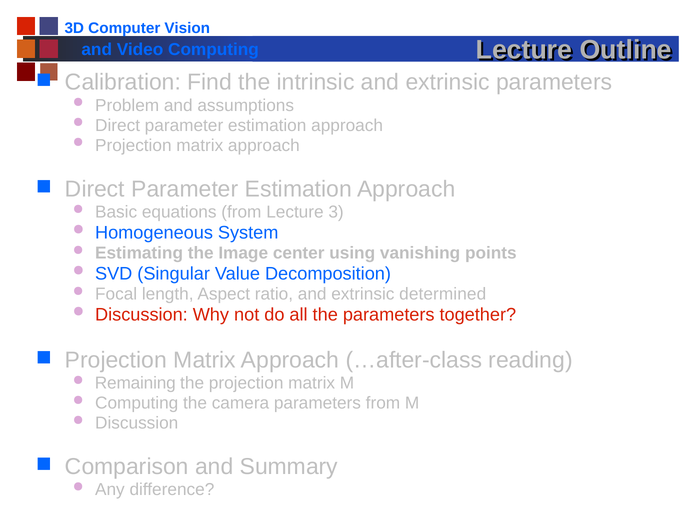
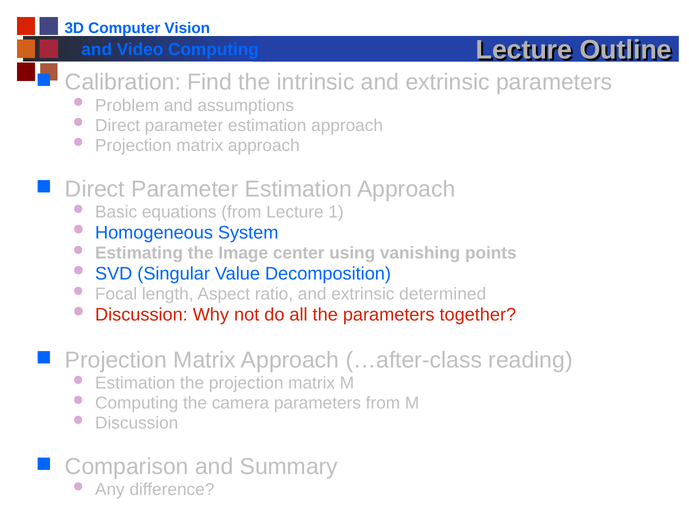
3: 3 -> 1
Remaining at (135, 383): Remaining -> Estimation
